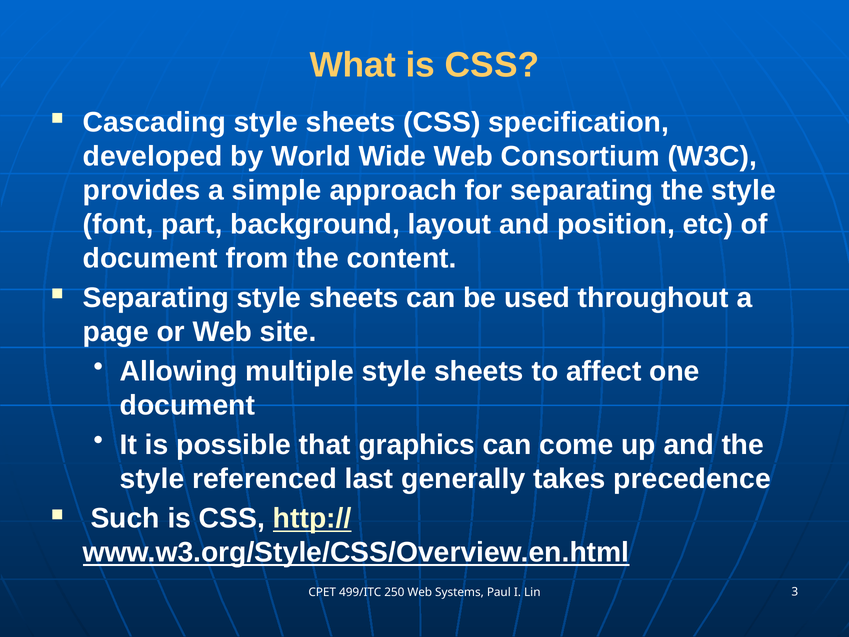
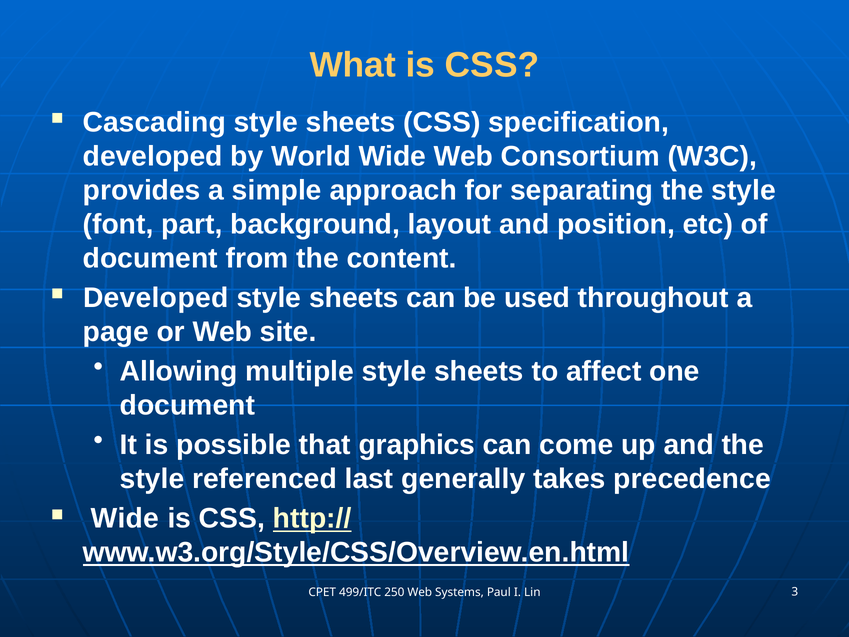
Separating at (156, 298): Separating -> Developed
Such at (125, 518): Such -> Wide
